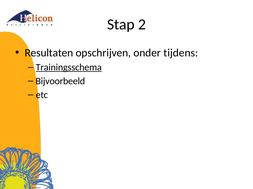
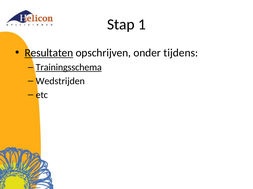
2: 2 -> 1
Resultaten underline: none -> present
Bijvoorbeeld: Bijvoorbeeld -> Wedstrijden
